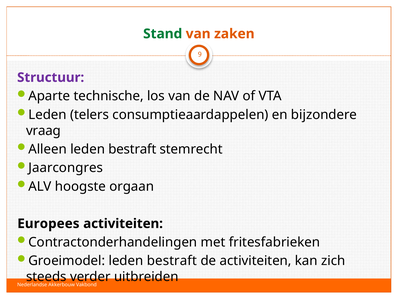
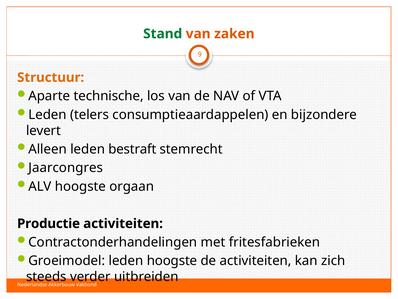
Structuur colour: purple -> orange
vraag: vraag -> levert
Europees: Europees -> Productie
Groeimodel leden bestraft: bestraft -> hoogste
